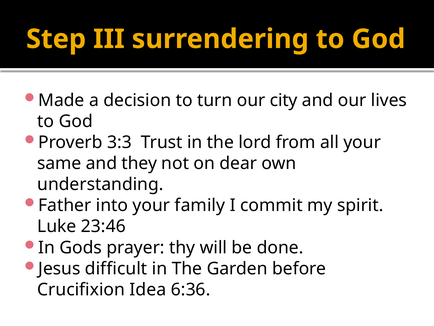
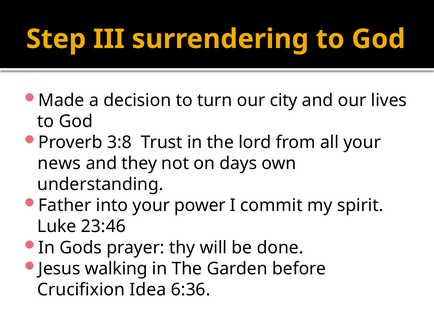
3:3: 3:3 -> 3:8
same: same -> news
dear: dear -> days
family: family -> power
difficult: difficult -> walking
